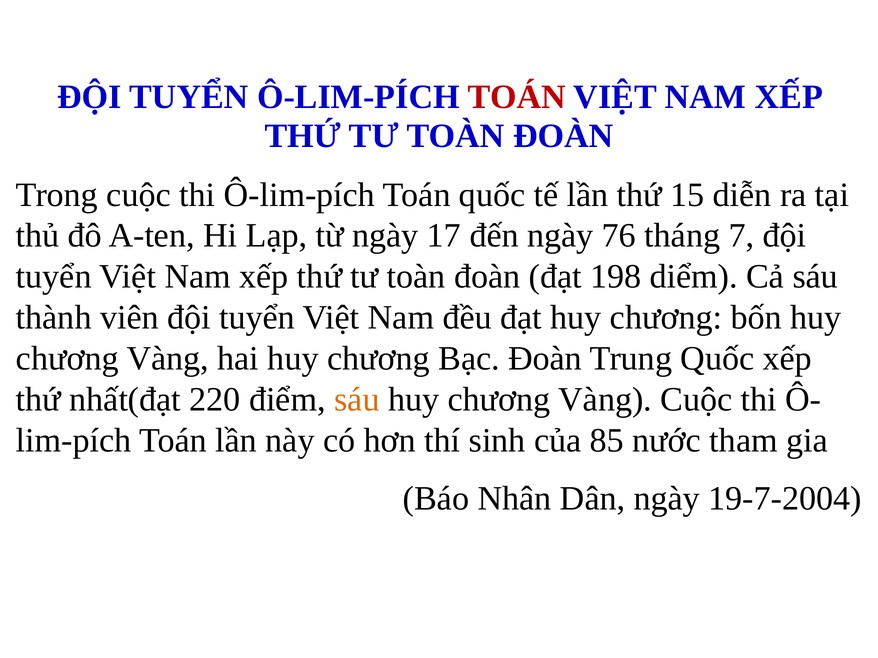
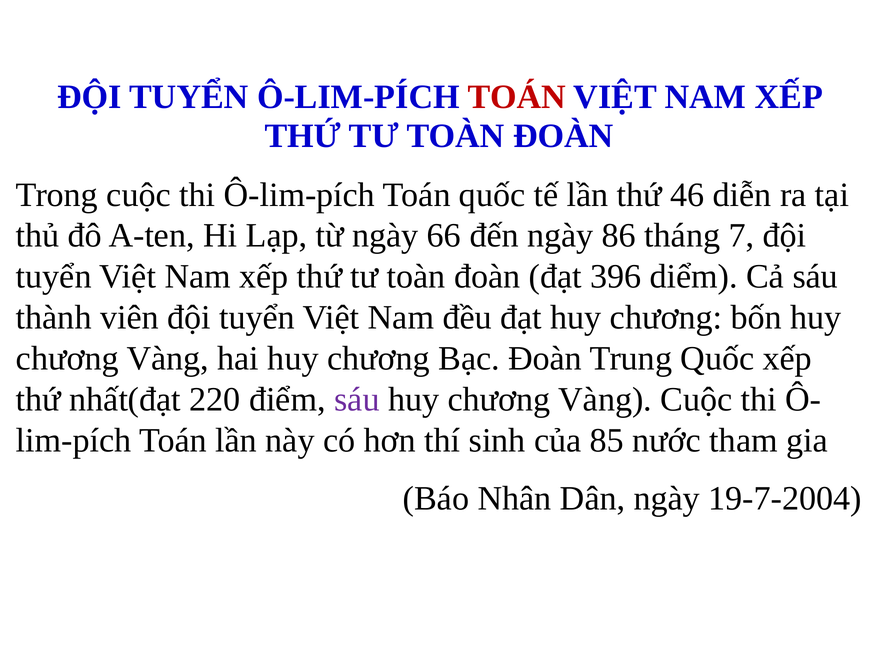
15: 15 -> 46
17: 17 -> 66
76: 76 -> 86
198: 198 -> 396
sáu at (357, 400) colour: orange -> purple
